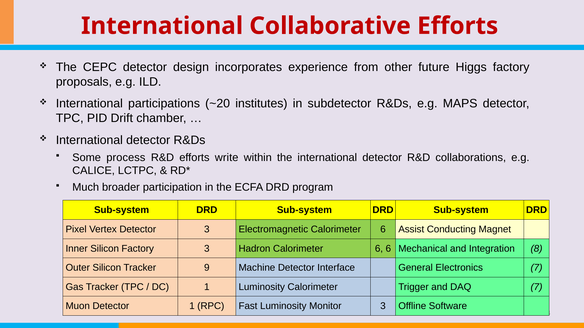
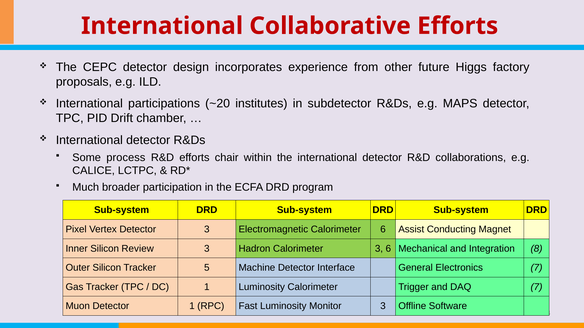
write: write -> chair
Silicon Factory: Factory -> Review
Hadron Calorimeter 6: 6 -> 3
9: 9 -> 5
